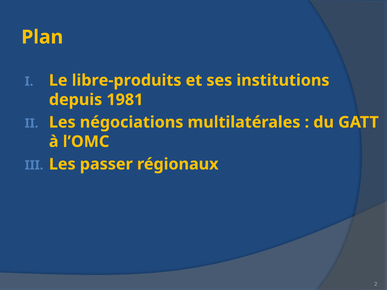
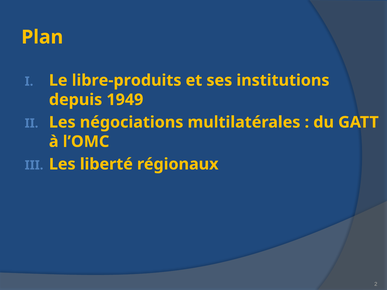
1981: 1981 -> 1949
passer: passer -> liberté
